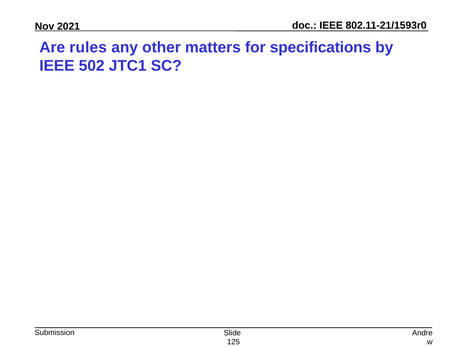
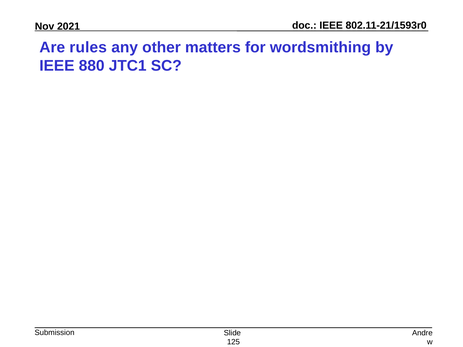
specifications: specifications -> wordsmithing
502: 502 -> 880
